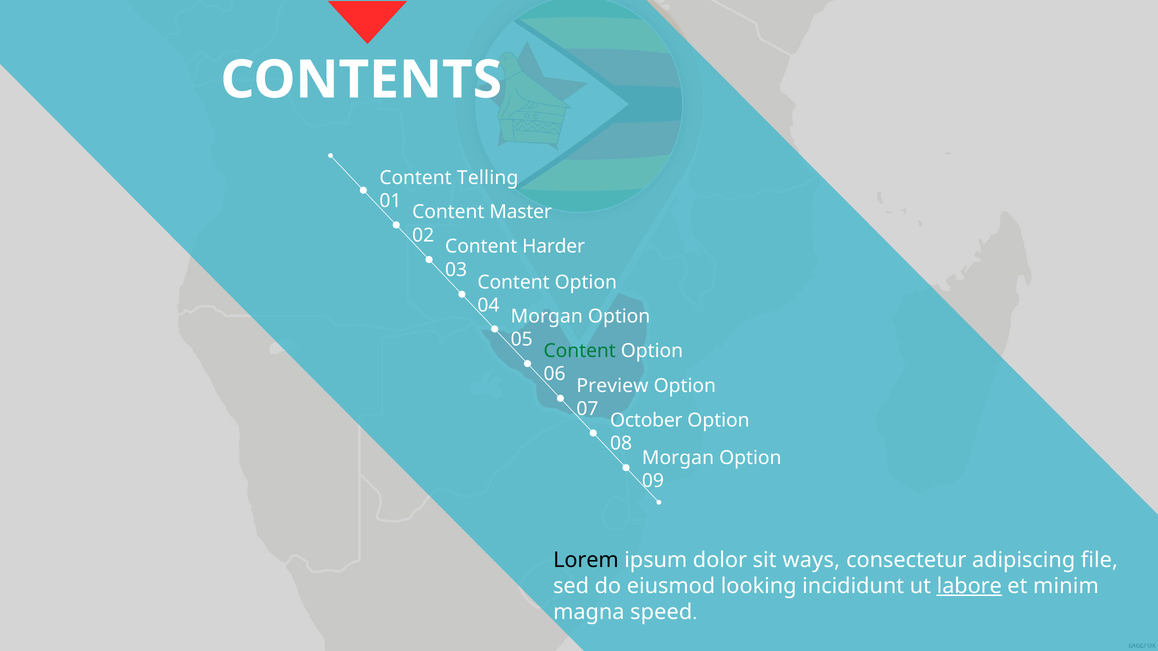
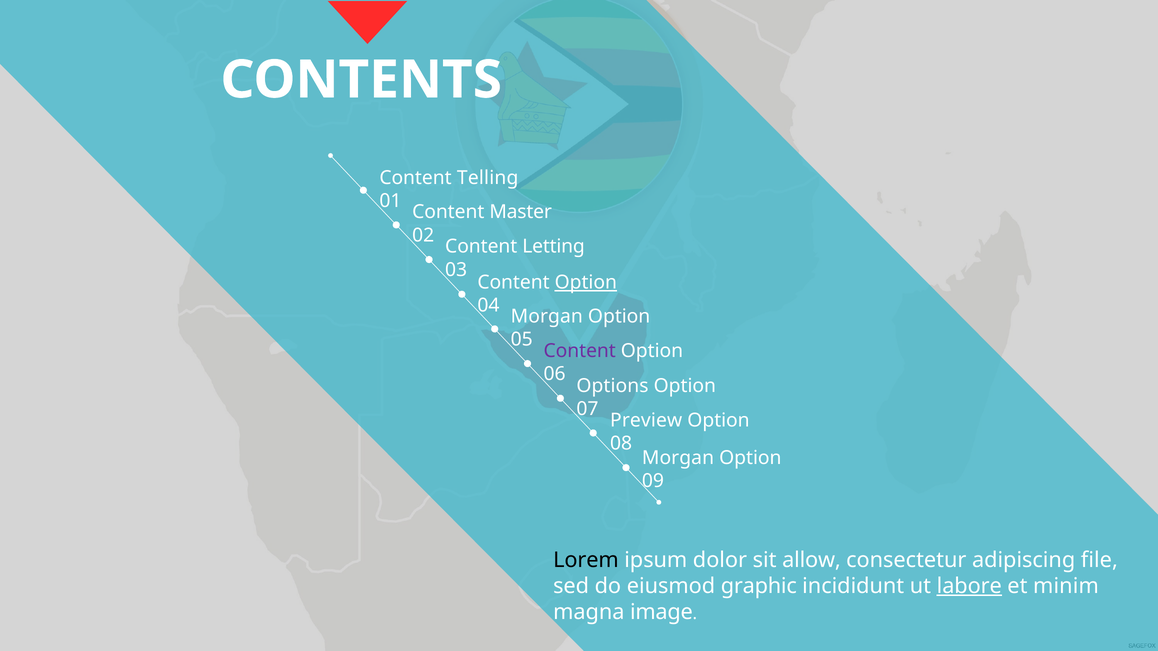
Harder: Harder -> Letting
Option at (586, 283) underline: none -> present
Content at (580, 351) colour: green -> purple
Preview: Preview -> Options
October: October -> Preview
ways: ways -> allow
looking: looking -> graphic
speed: speed -> image
